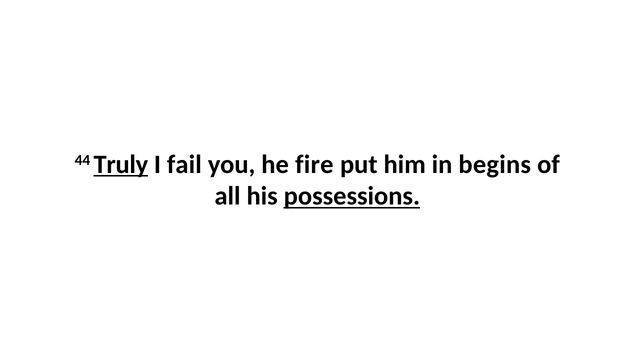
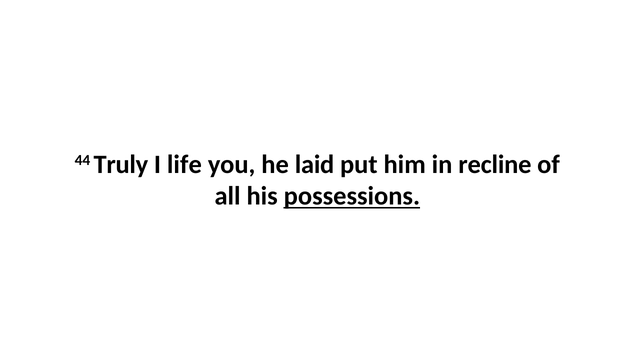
Truly underline: present -> none
fail: fail -> life
fire: fire -> laid
begins: begins -> recline
